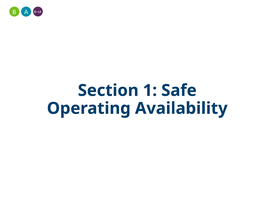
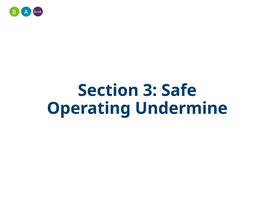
1: 1 -> 3
Availability: Availability -> Undermine
